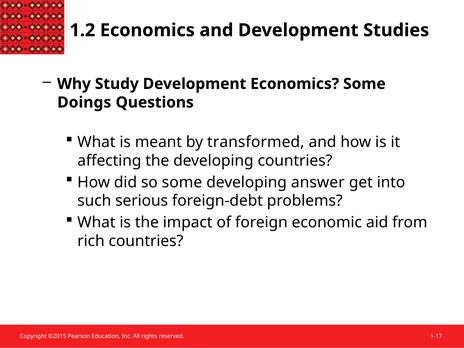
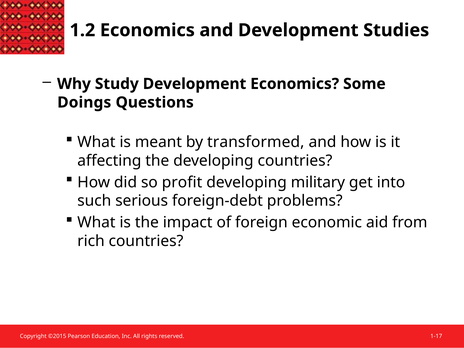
so some: some -> profit
answer: answer -> military
